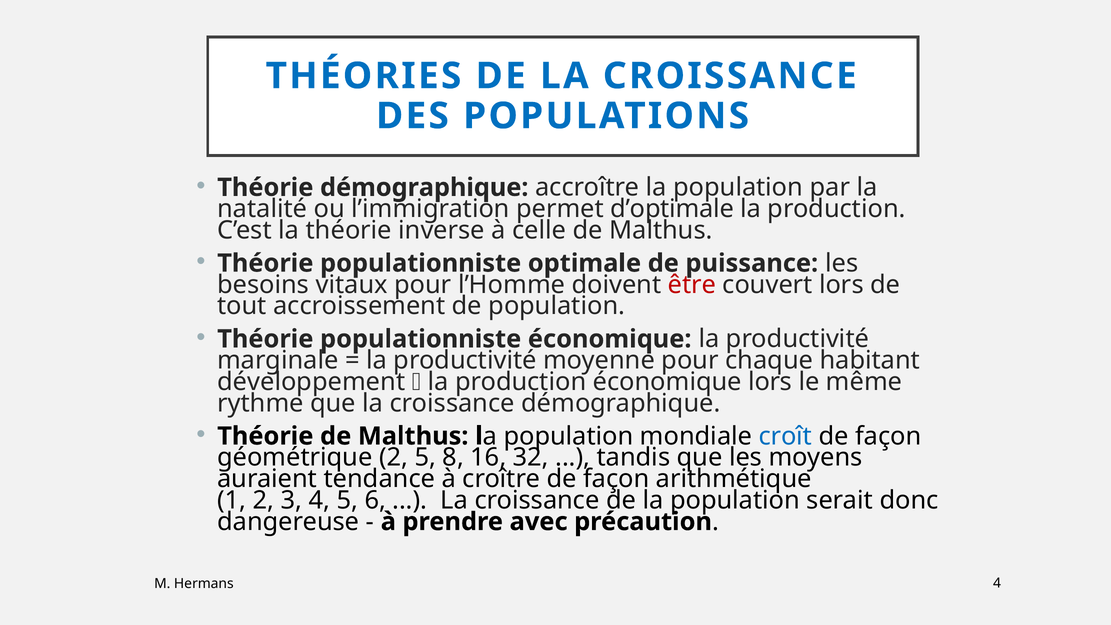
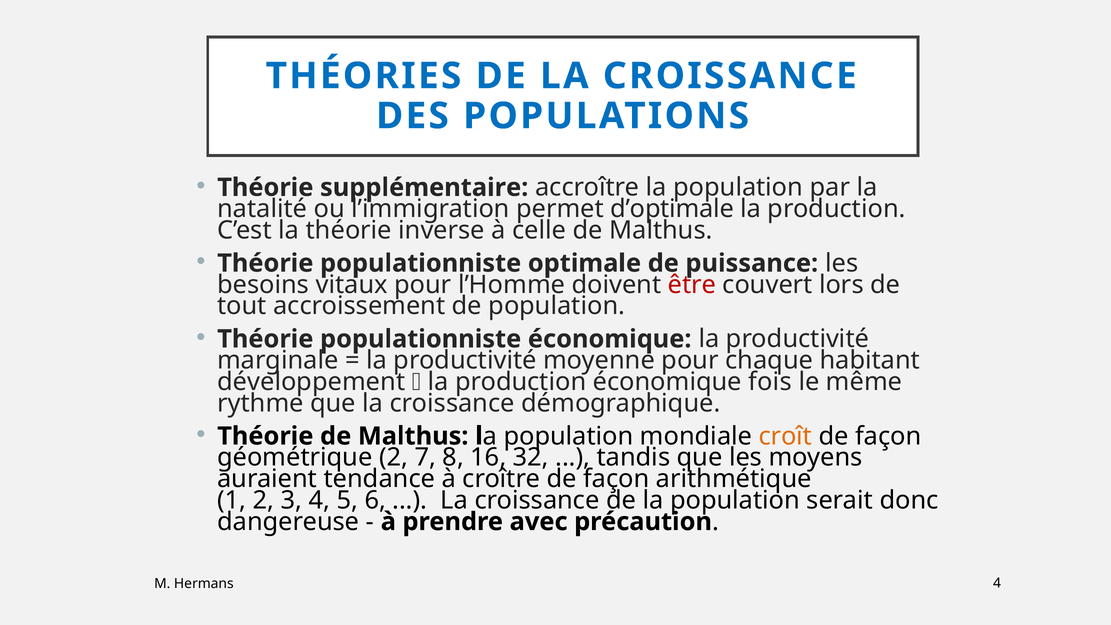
Théorie démographique: démographique -> supplémentaire
économique lors: lors -> fois
croît colour: blue -> orange
2 5: 5 -> 7
